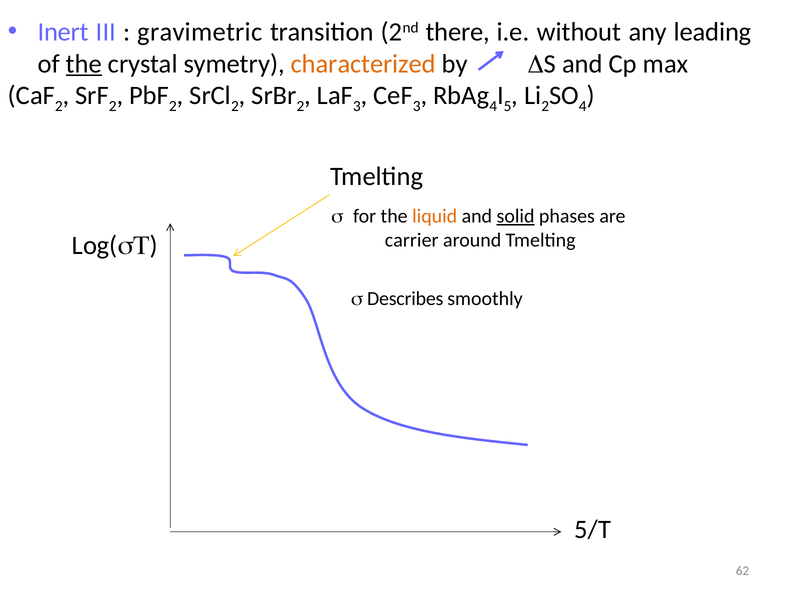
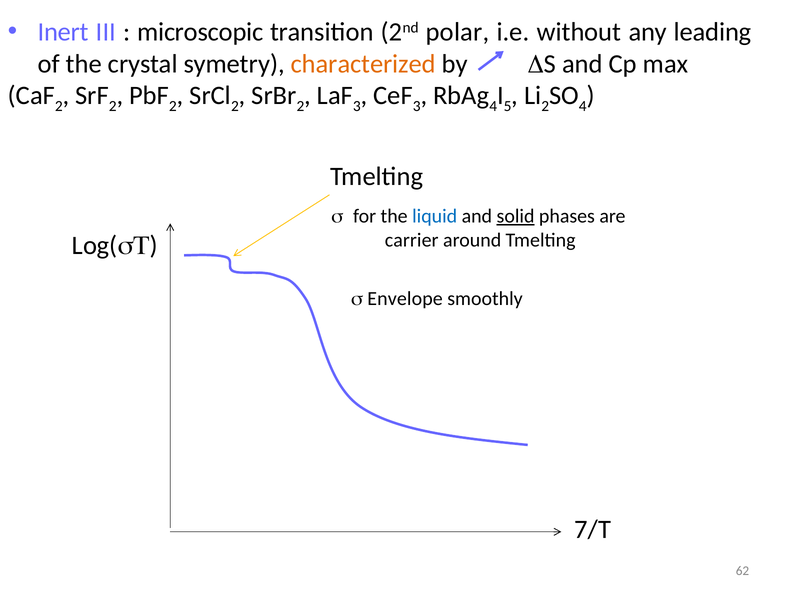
gravimetric: gravimetric -> microscopic
there: there -> polar
the at (84, 64) underline: present -> none
liquid colour: orange -> blue
Describes: Describes -> Envelope
5/T: 5/T -> 7/T
